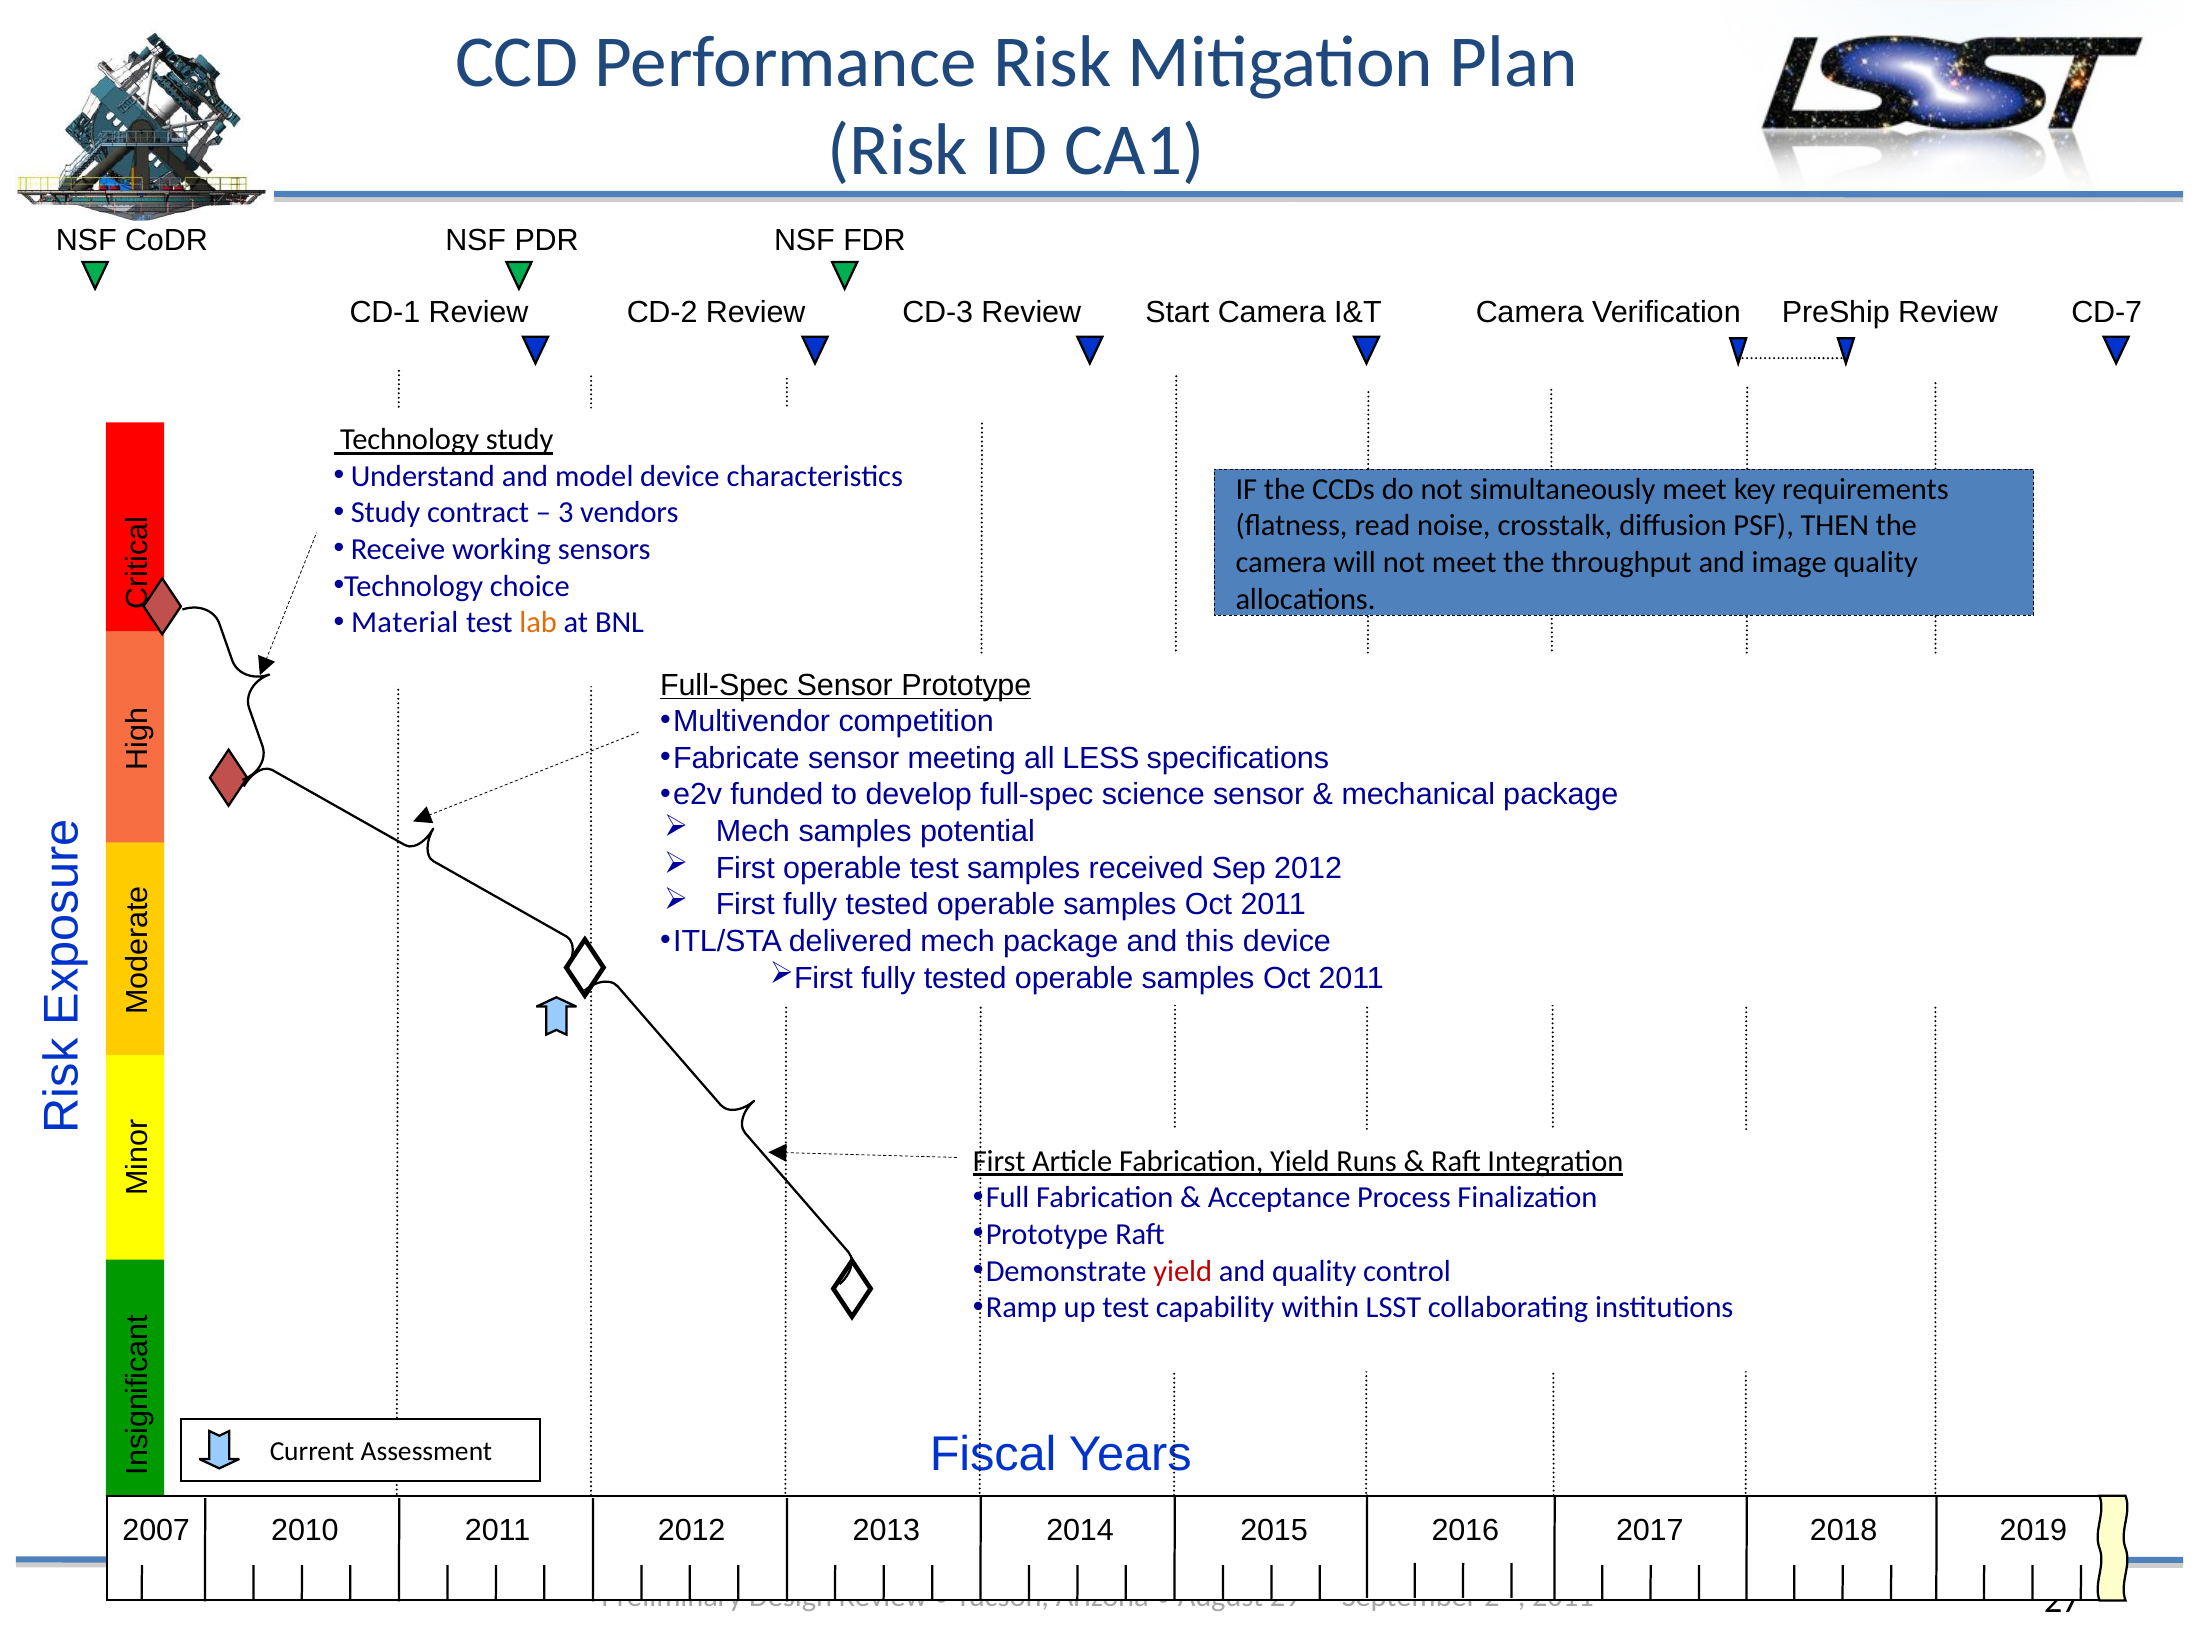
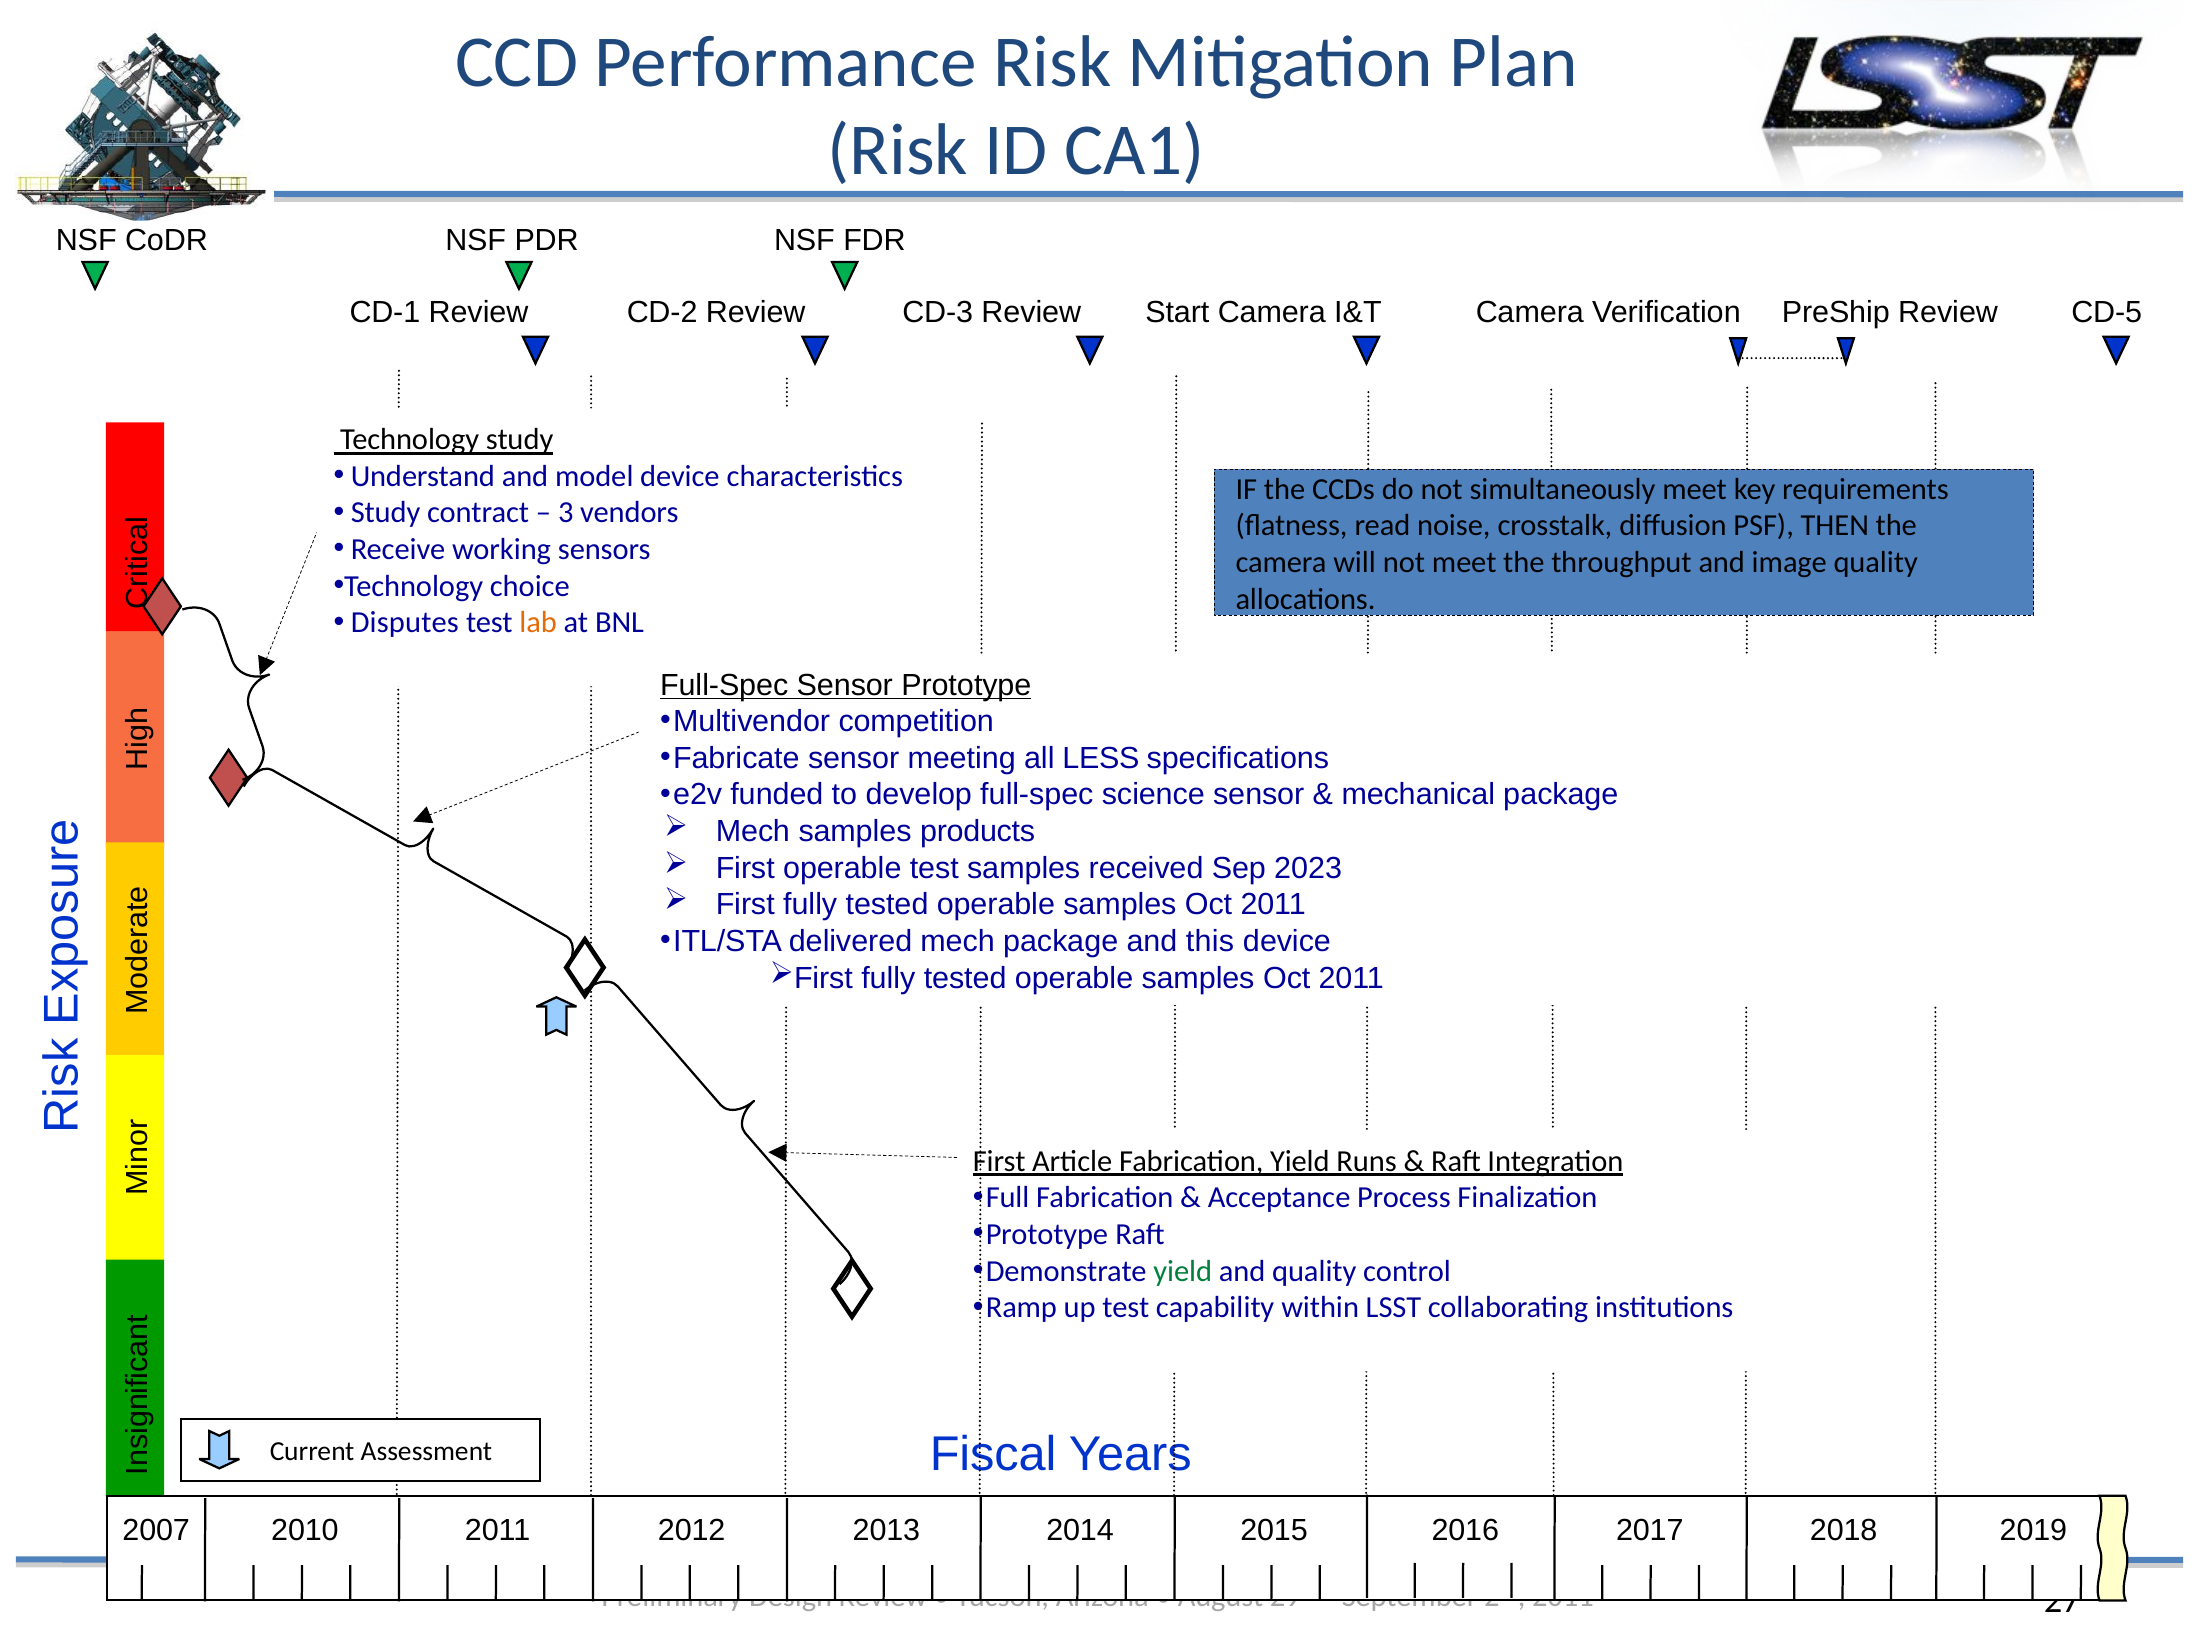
CD-7: CD-7 -> CD-5
Material: Material -> Disputes
potential: potential -> products
Sep 2012: 2012 -> 2023
yield at (1183, 1271) colour: red -> green
